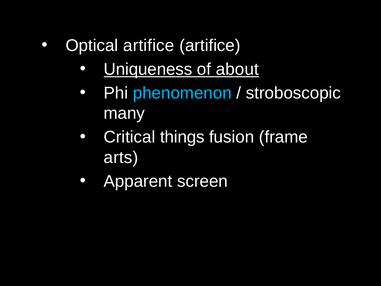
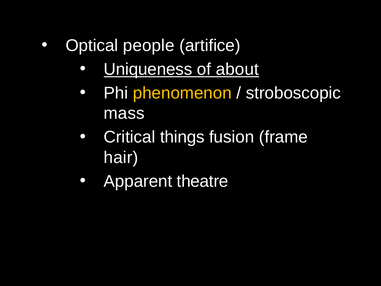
Optical artifice: artifice -> people
phenomenon colour: light blue -> yellow
many: many -> mass
arts: arts -> hair
screen: screen -> theatre
